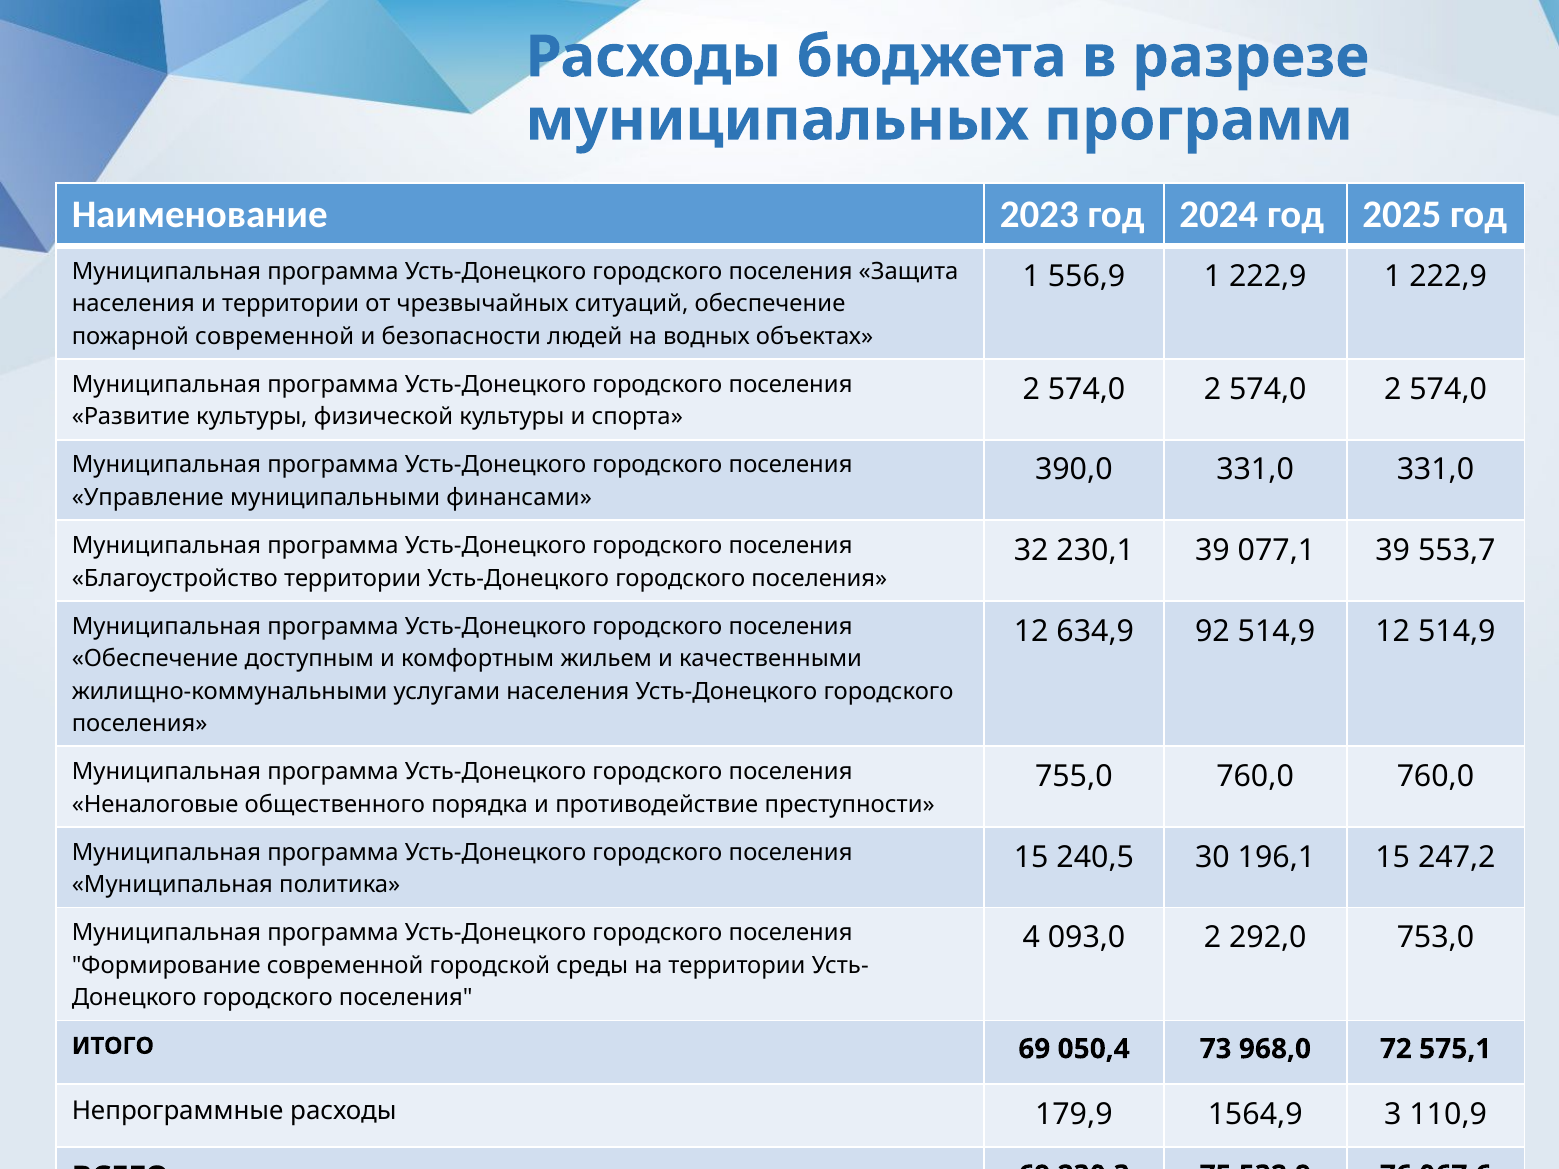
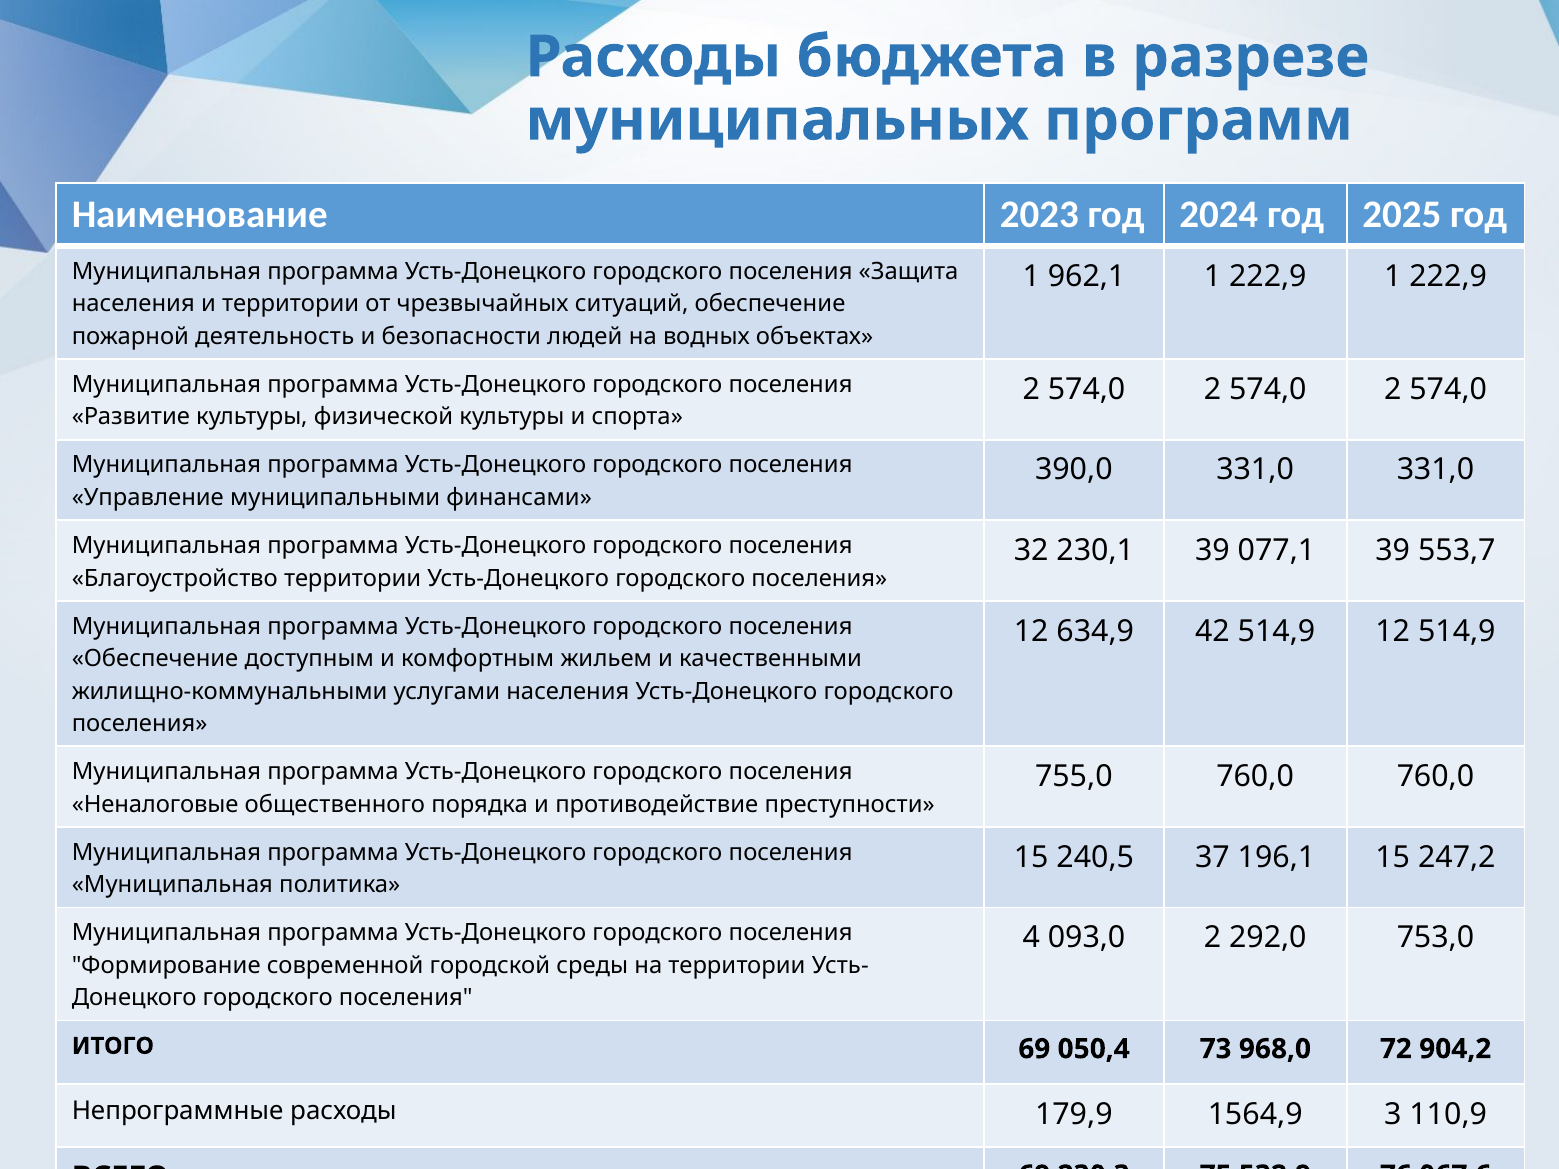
556,9: 556,9 -> 962,1
пожарной современной: современной -> деятельность
92: 92 -> 42
30: 30 -> 37
575,1: 575,1 -> 904,2
